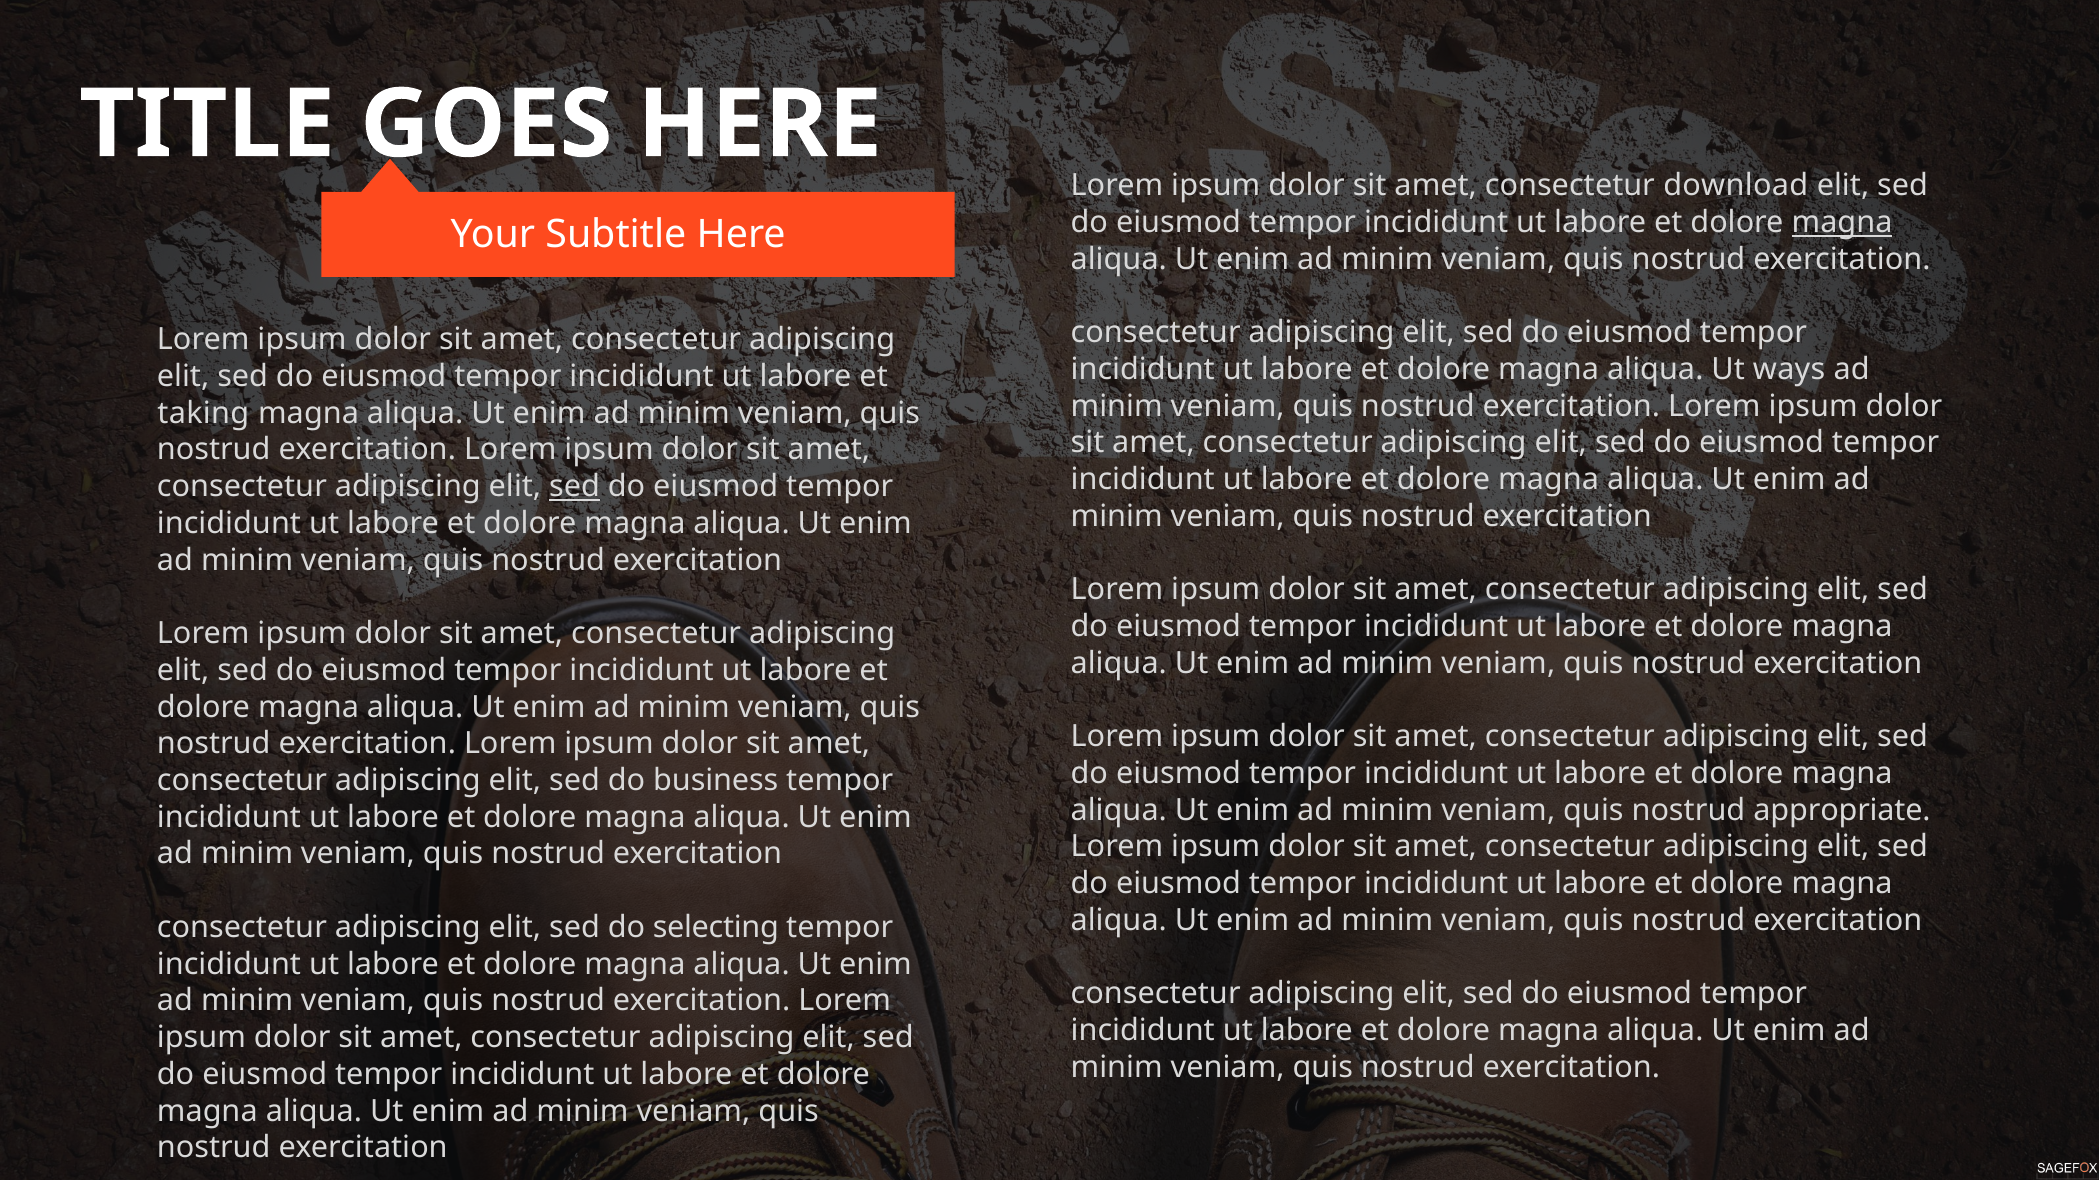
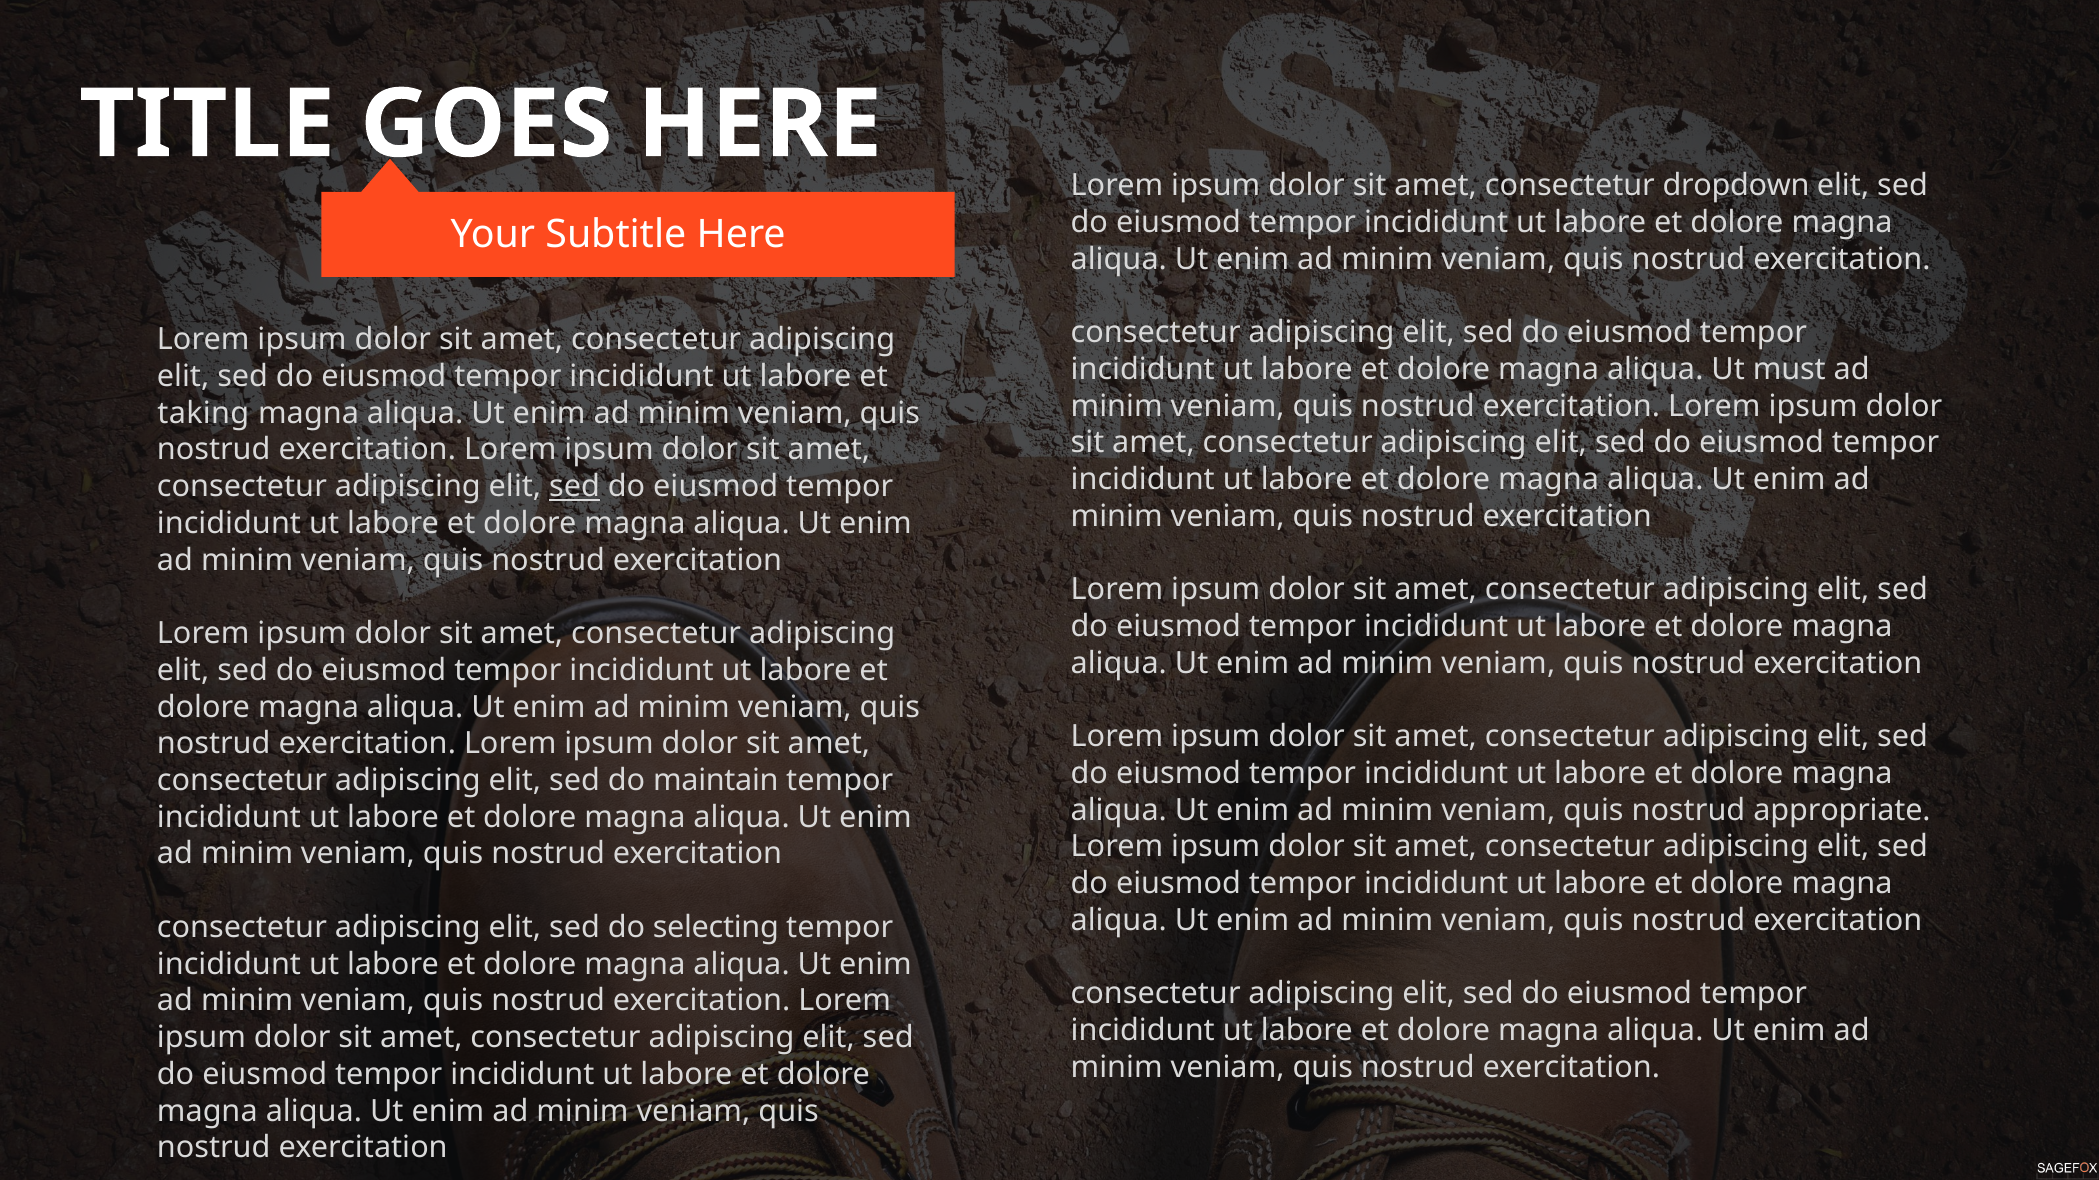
download: download -> dropdown
magna at (1842, 223) underline: present -> none
ways: ways -> must
business: business -> maintain
